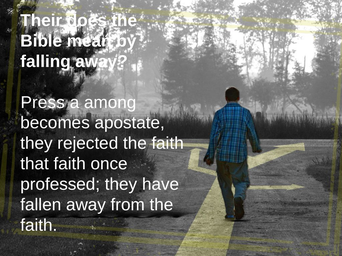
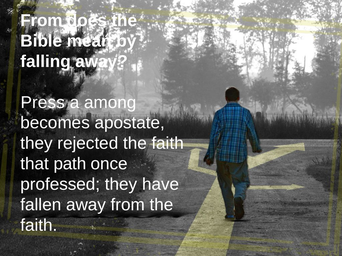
Their at (41, 21): Their -> From
that faith: faith -> path
